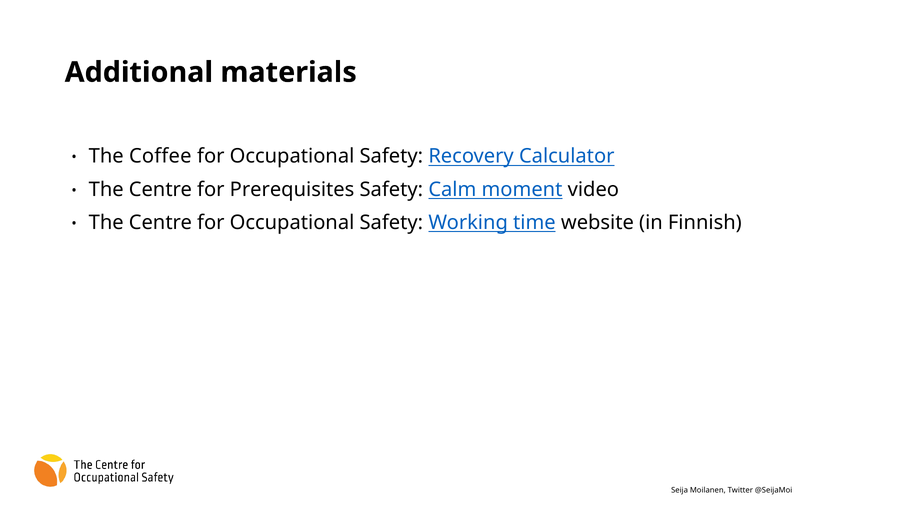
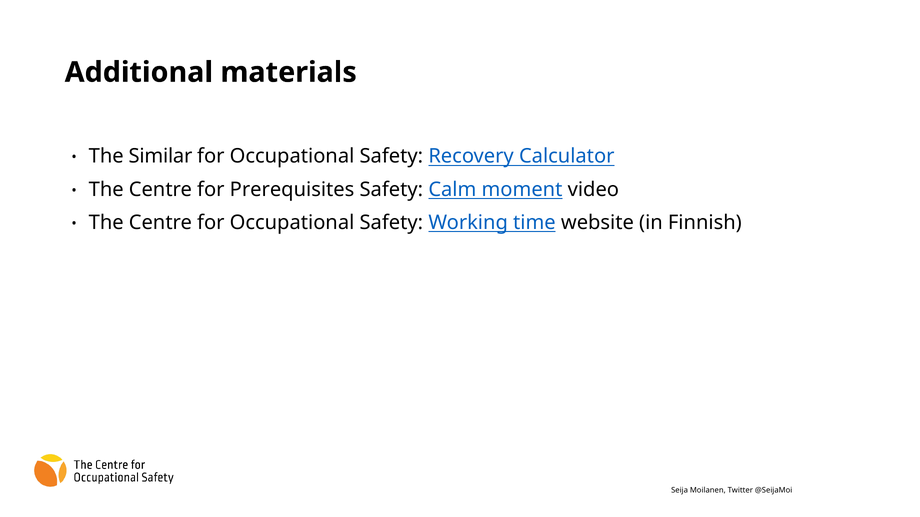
Coffee: Coffee -> Similar
